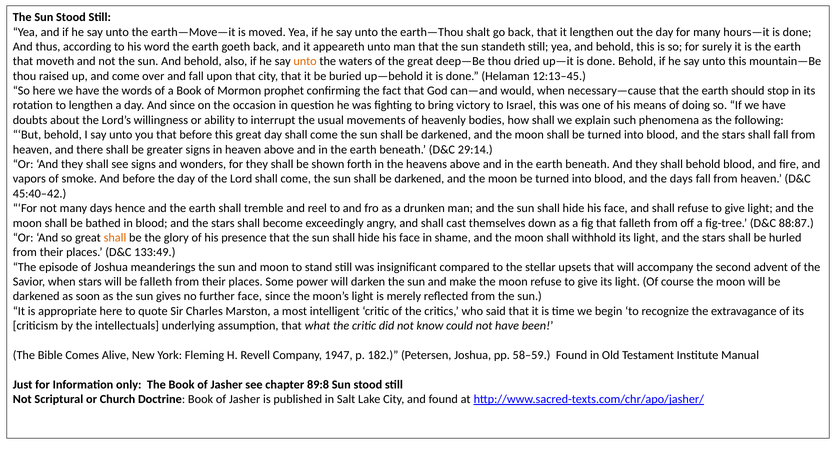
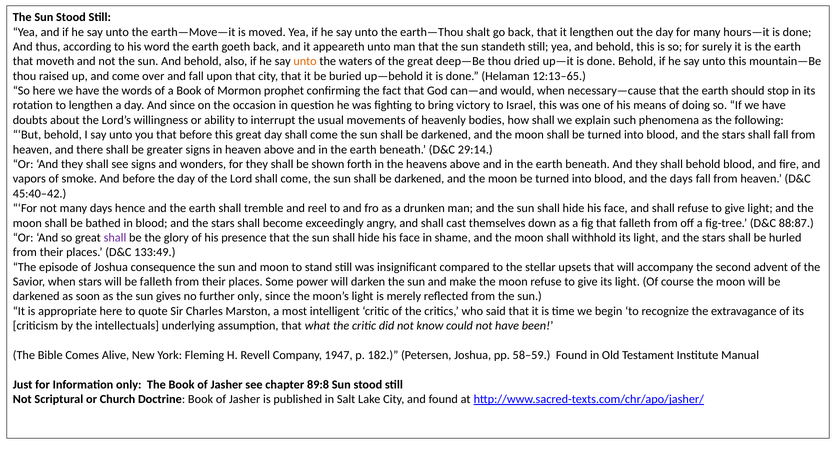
12:13–45: 12:13–45 -> 12:13–65
shall at (115, 238) colour: orange -> purple
meanderings: meanderings -> consequence
further face: face -> only
